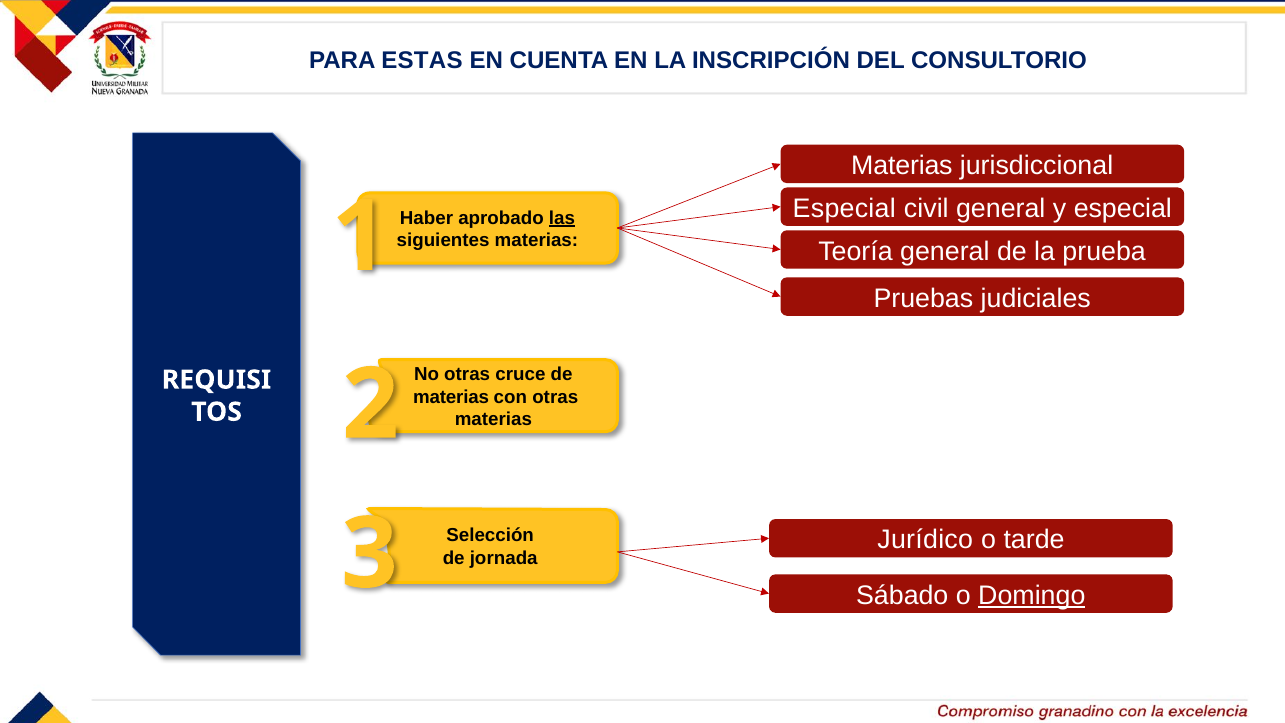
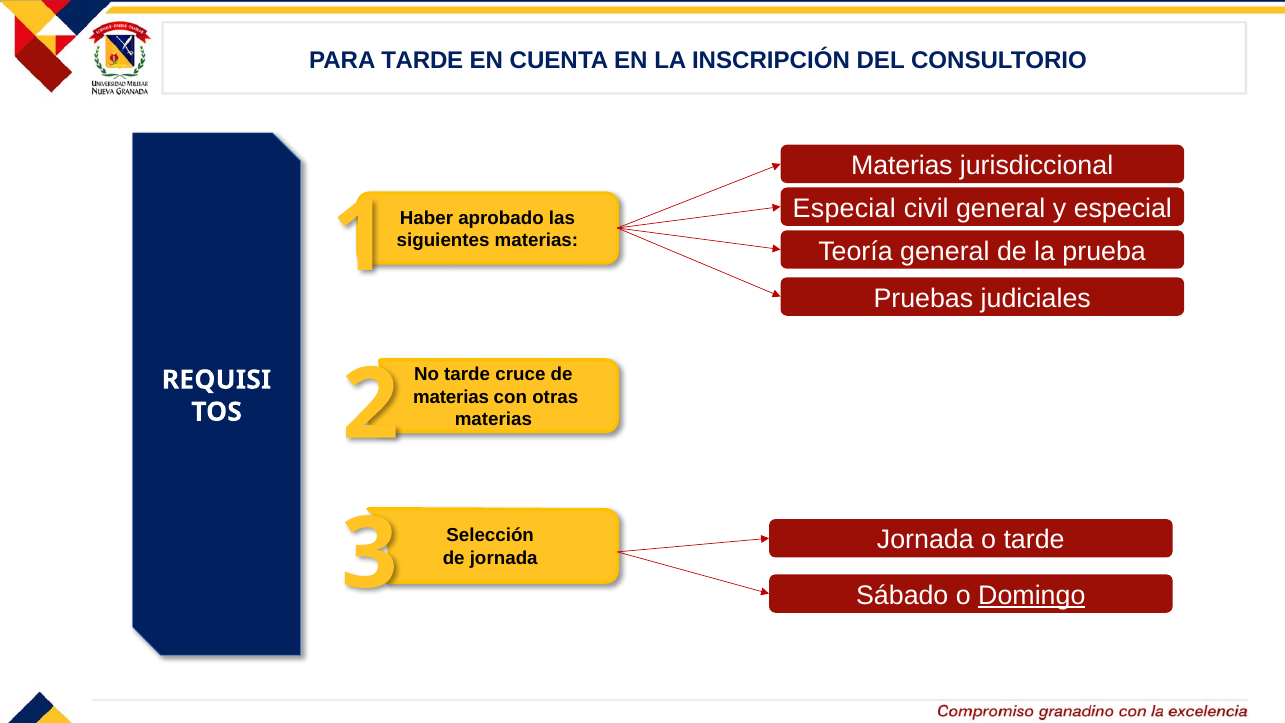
PARA ESTAS: ESTAS -> TARDE
las underline: present -> none
otras at (467, 374): otras -> tarde
Jurídico at (925, 540): Jurídico -> Jornada
